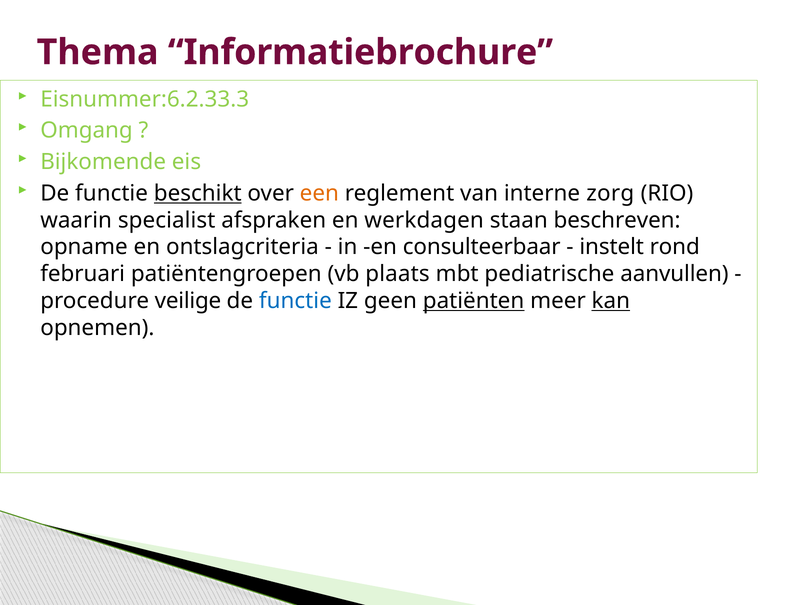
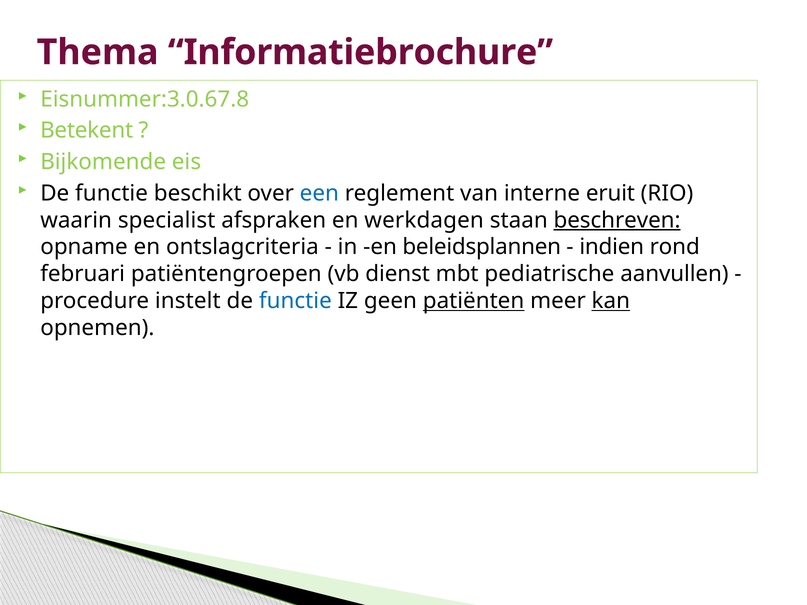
Eisnummer:6.2.33.3: Eisnummer:6.2.33.3 -> Eisnummer:3.0.67.8
Omgang: Omgang -> Betekent
beschikt underline: present -> none
een colour: orange -> blue
zorg: zorg -> eruit
beschreven underline: none -> present
consulteerbaar: consulteerbaar -> beleidsplannen
instelt: instelt -> indien
plaats: plaats -> dienst
veilige: veilige -> instelt
